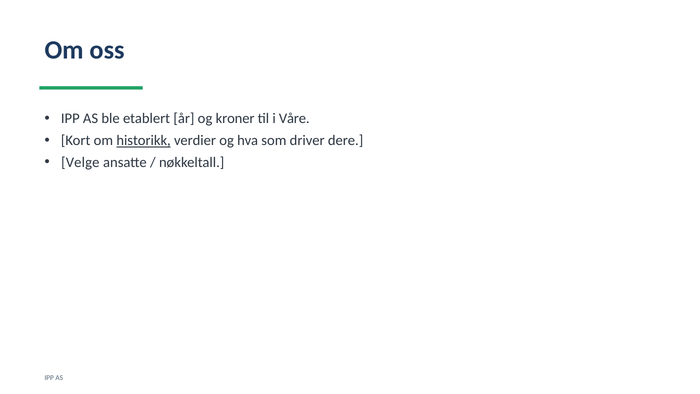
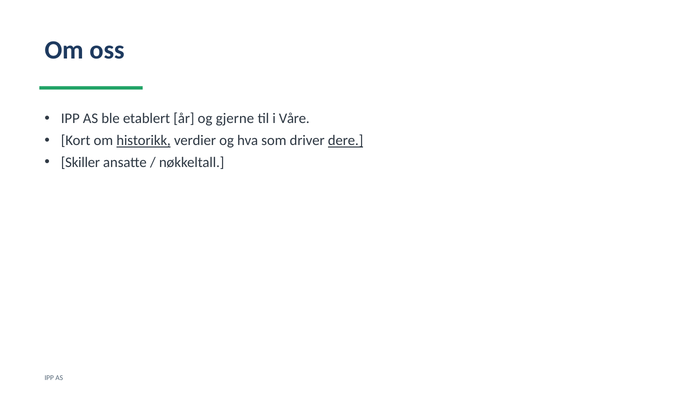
kroner: kroner -> gjerne
dere underline: none -> present
Velge: Velge -> Skiller
